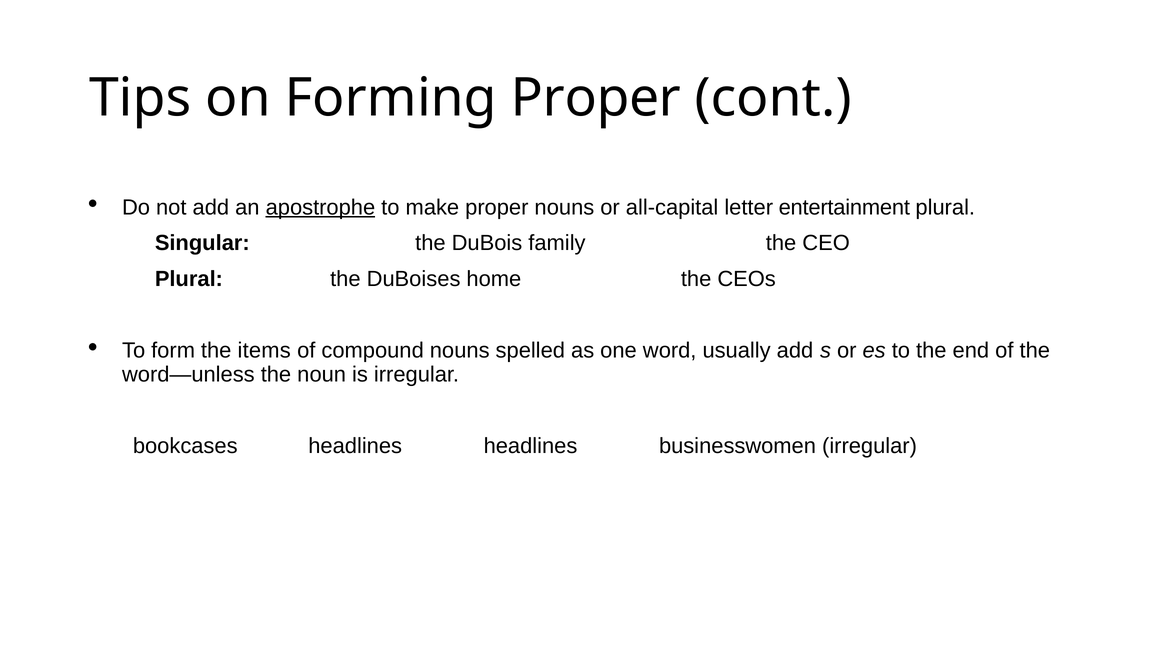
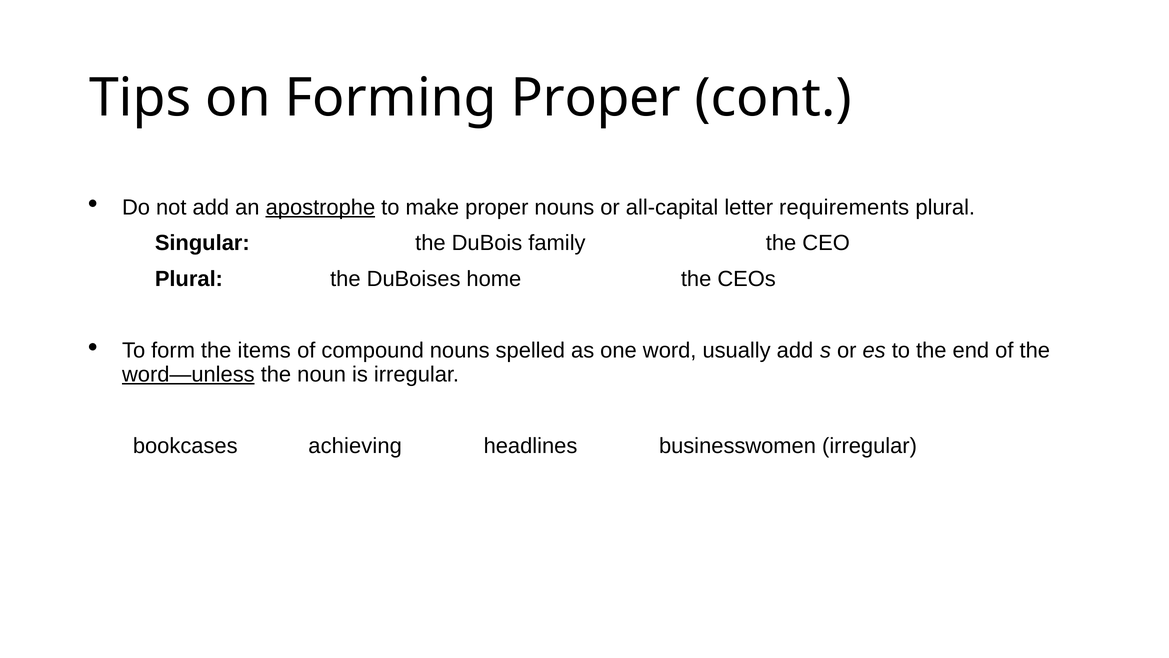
entertainment: entertainment -> requirements
word—unless underline: none -> present
bookcases headlines: headlines -> achieving
